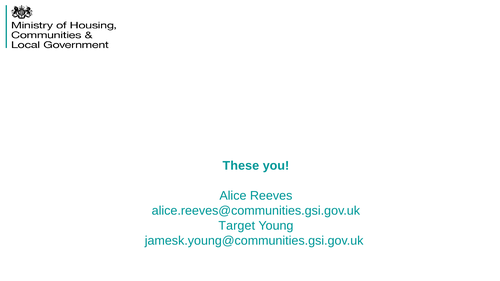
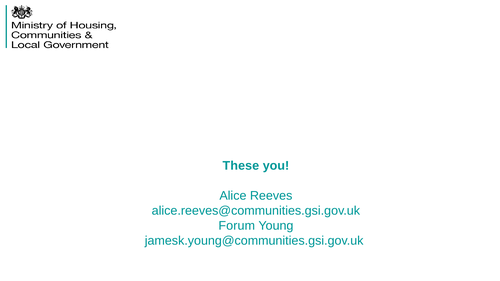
Target: Target -> Forum
